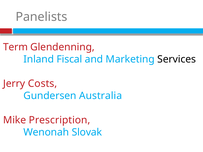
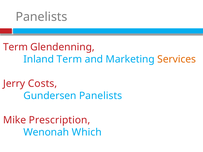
Inland Fiscal: Fiscal -> Term
Services colour: black -> orange
Gundersen Australia: Australia -> Panelists
Slovak: Slovak -> Which
